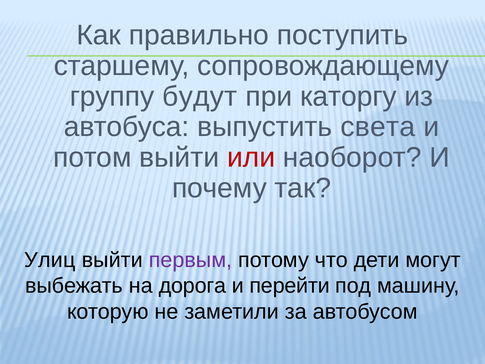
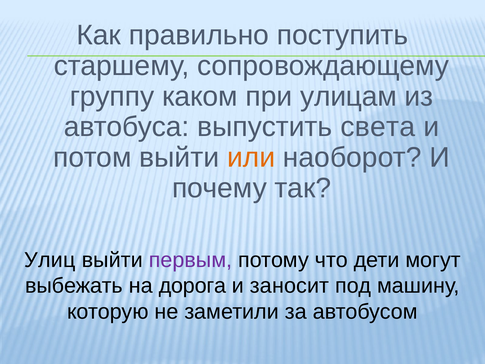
будут: будут -> каком
каторгу: каторгу -> улицам
или colour: red -> orange
перейти: перейти -> заносит
